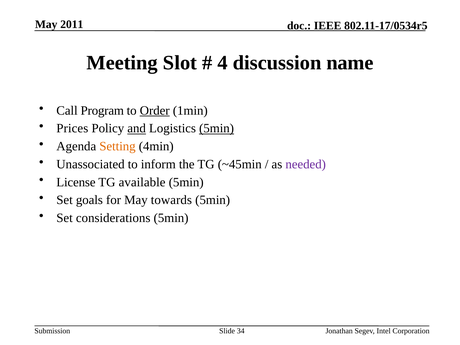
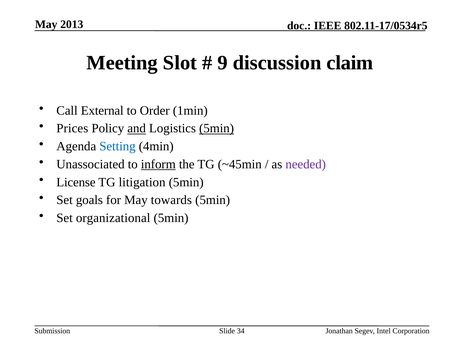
2011: 2011 -> 2013
4: 4 -> 9
name: name -> claim
Program: Program -> External
Order underline: present -> none
Setting colour: orange -> blue
inform underline: none -> present
available: available -> litigation
considerations: considerations -> organizational
